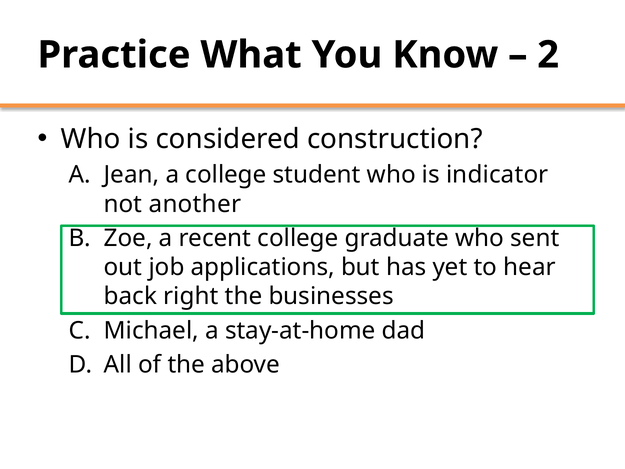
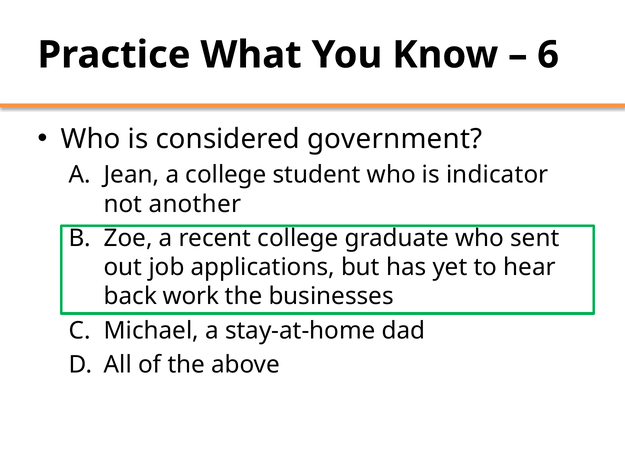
2: 2 -> 6
construction: construction -> government
right: right -> work
